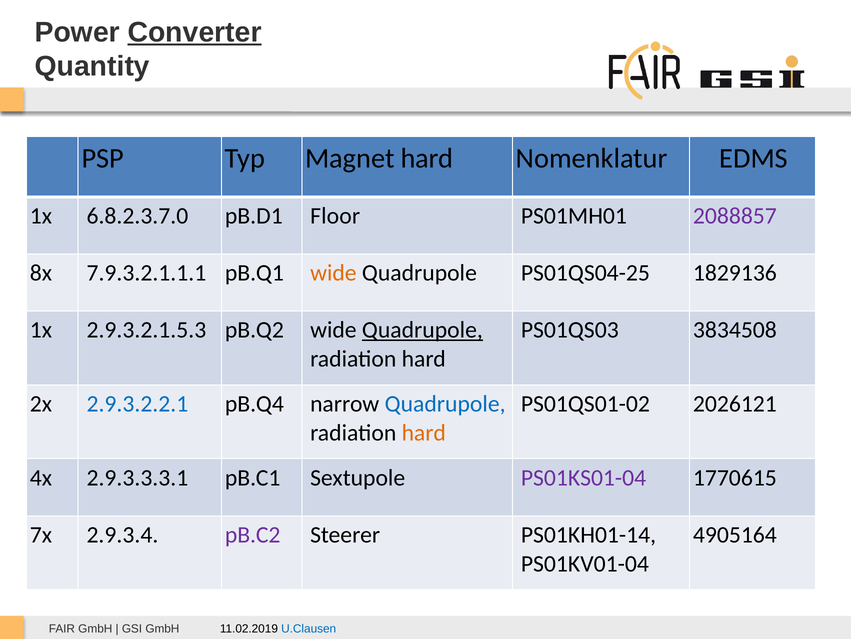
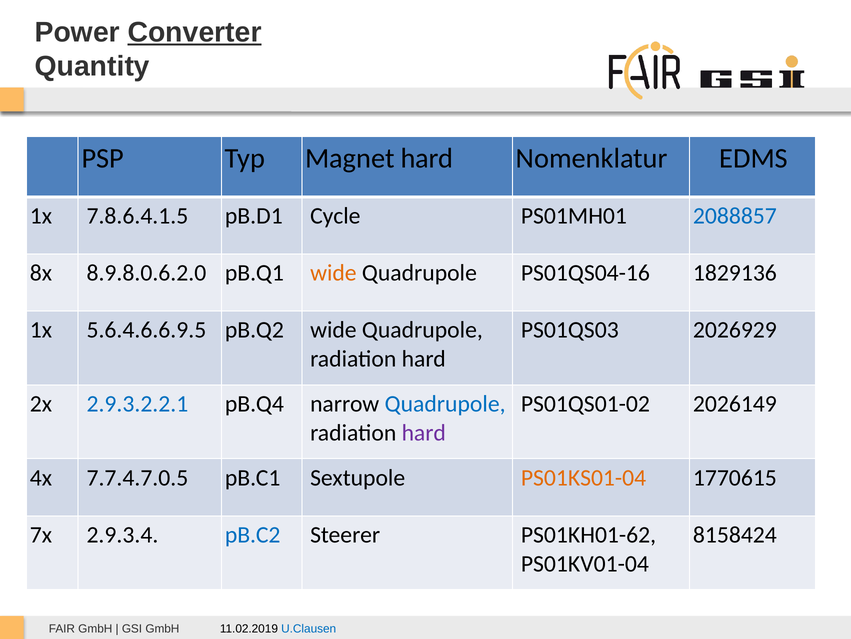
6.8.2.3.7.0: 6.8.2.3.7.0 -> 7.8.6.4.1.5
Floor: Floor -> Cycle
2088857 colour: purple -> blue
7.9.3.2.1.1.1: 7.9.3.2.1.1.1 -> 8.9.8.0.6.2.0
PS01QS04-25: PS01QS04-25 -> PS01QS04-16
2.9.3.2.1.5.3: 2.9.3.2.1.5.3 -> 5.6.4.6.6.9.5
Quadrupole at (422, 330) underline: present -> none
3834508: 3834508 -> 2026929
2026121: 2026121 -> 2026149
hard at (424, 432) colour: orange -> purple
2.9.3.3.3.1: 2.9.3.3.3.1 -> 7.7.4.7.0.5
PS01KS01-04 colour: purple -> orange
pB.C2 colour: purple -> blue
PS01KH01-14: PS01KH01-14 -> PS01KH01-62
4905164: 4905164 -> 8158424
